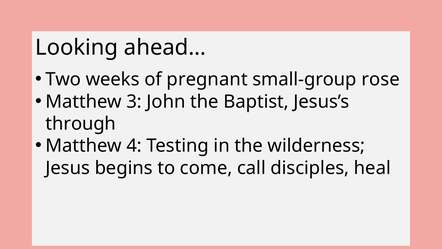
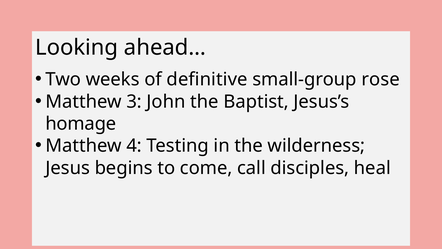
pregnant: pregnant -> definitive
through: through -> homage
